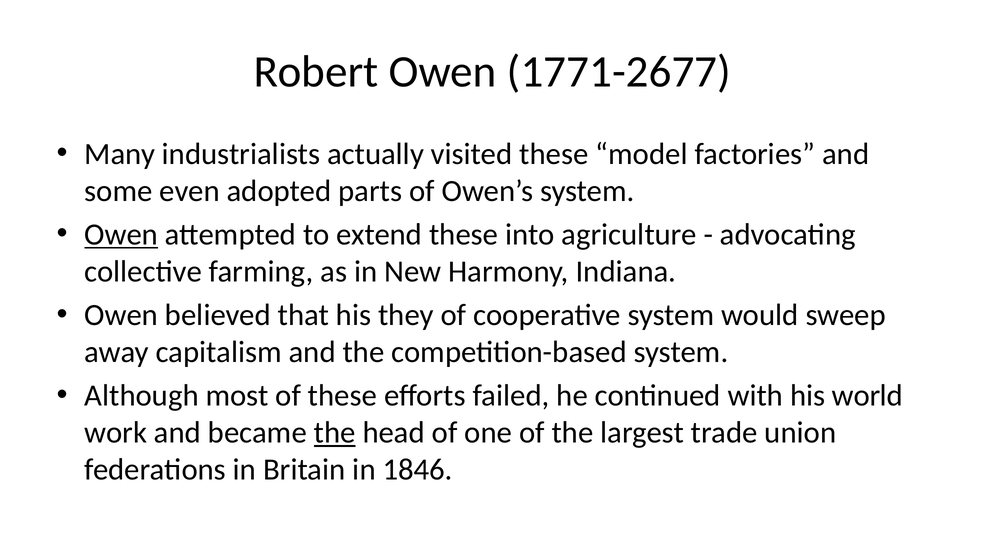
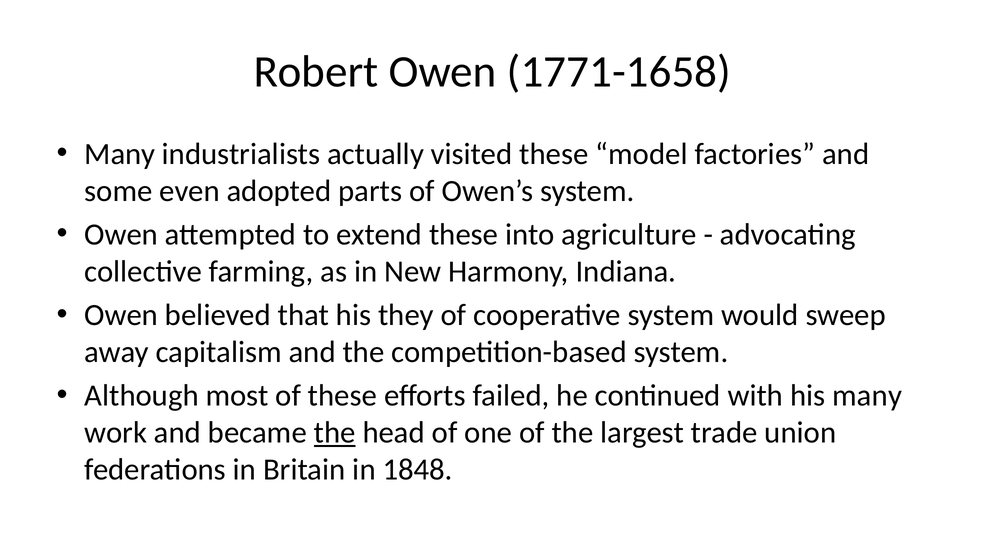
1771-2677: 1771-2677 -> 1771-1658
Owen at (121, 234) underline: present -> none
his world: world -> many
1846: 1846 -> 1848
